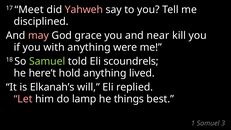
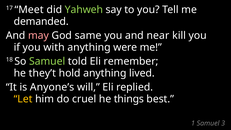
Yahweh colour: pink -> light green
disciplined: disciplined -> demanded
grace: grace -> same
scoundrels: scoundrels -> remember
here’t: here’t -> they’t
Elkanah’s: Elkanah’s -> Anyone’s
Let colour: pink -> yellow
lamp: lamp -> cruel
